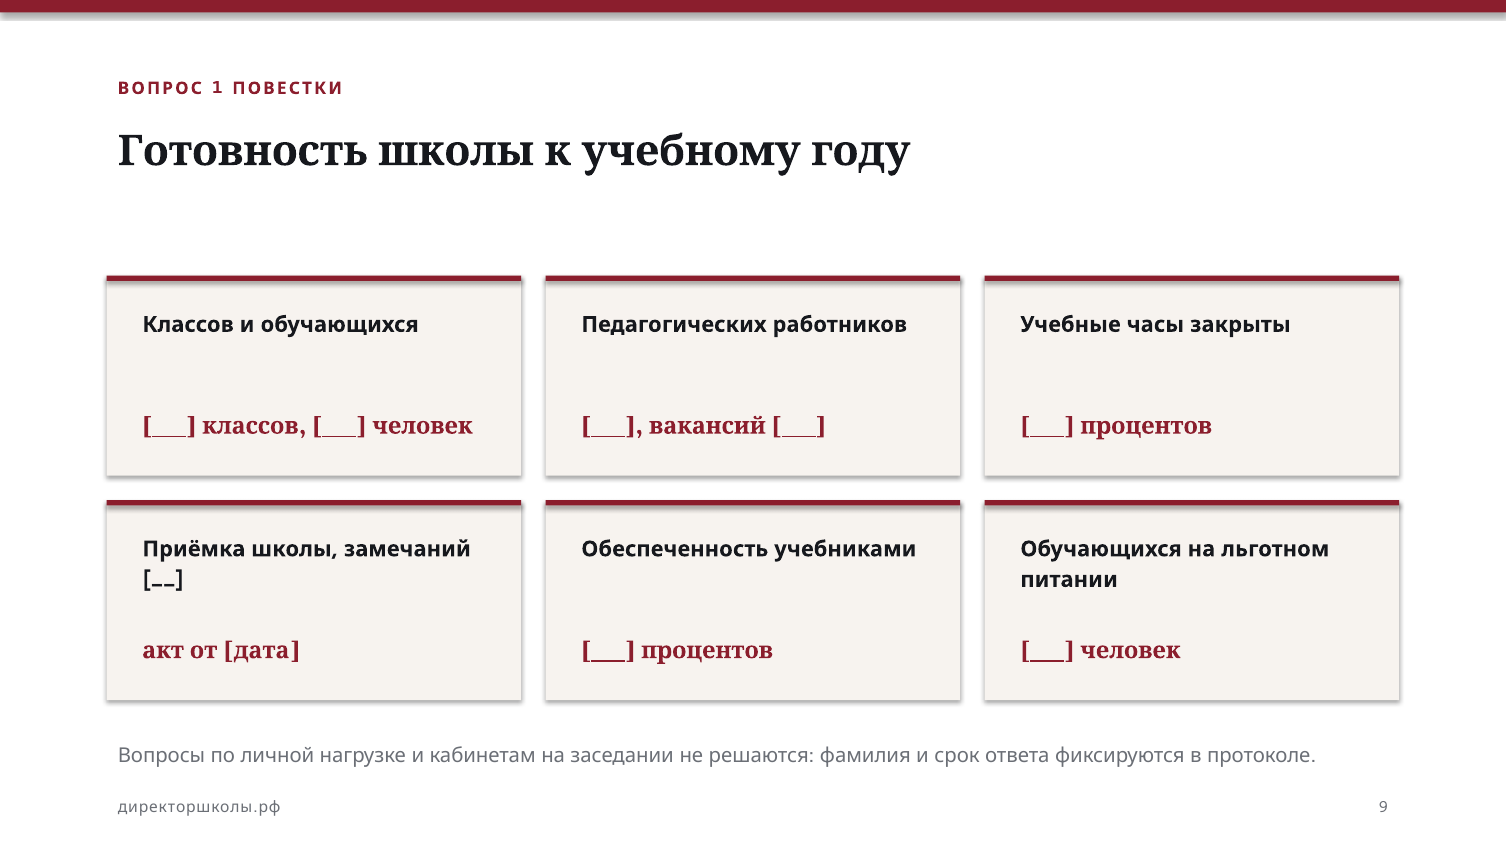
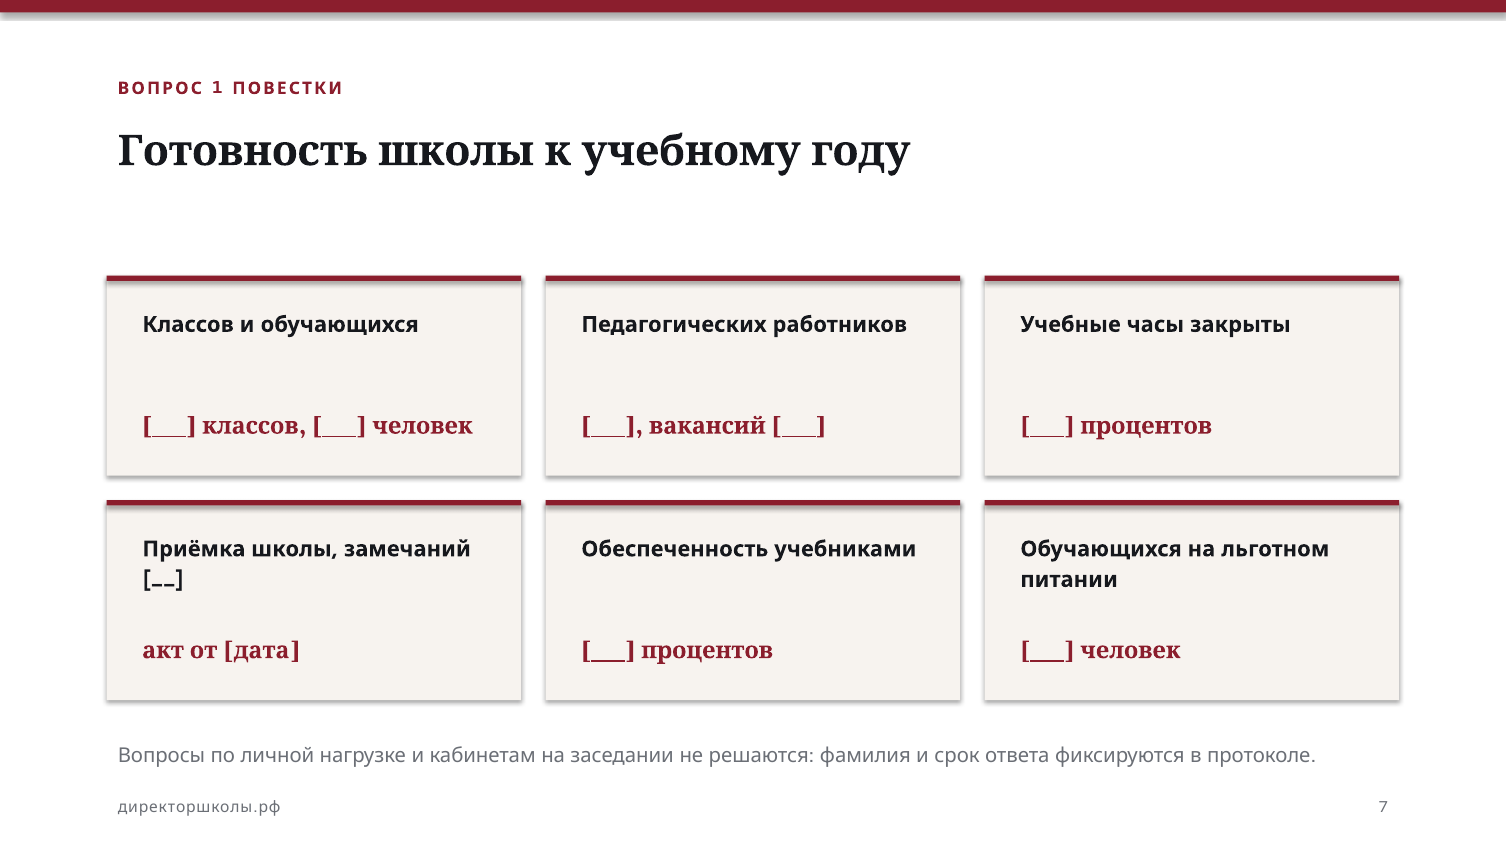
9: 9 -> 7
